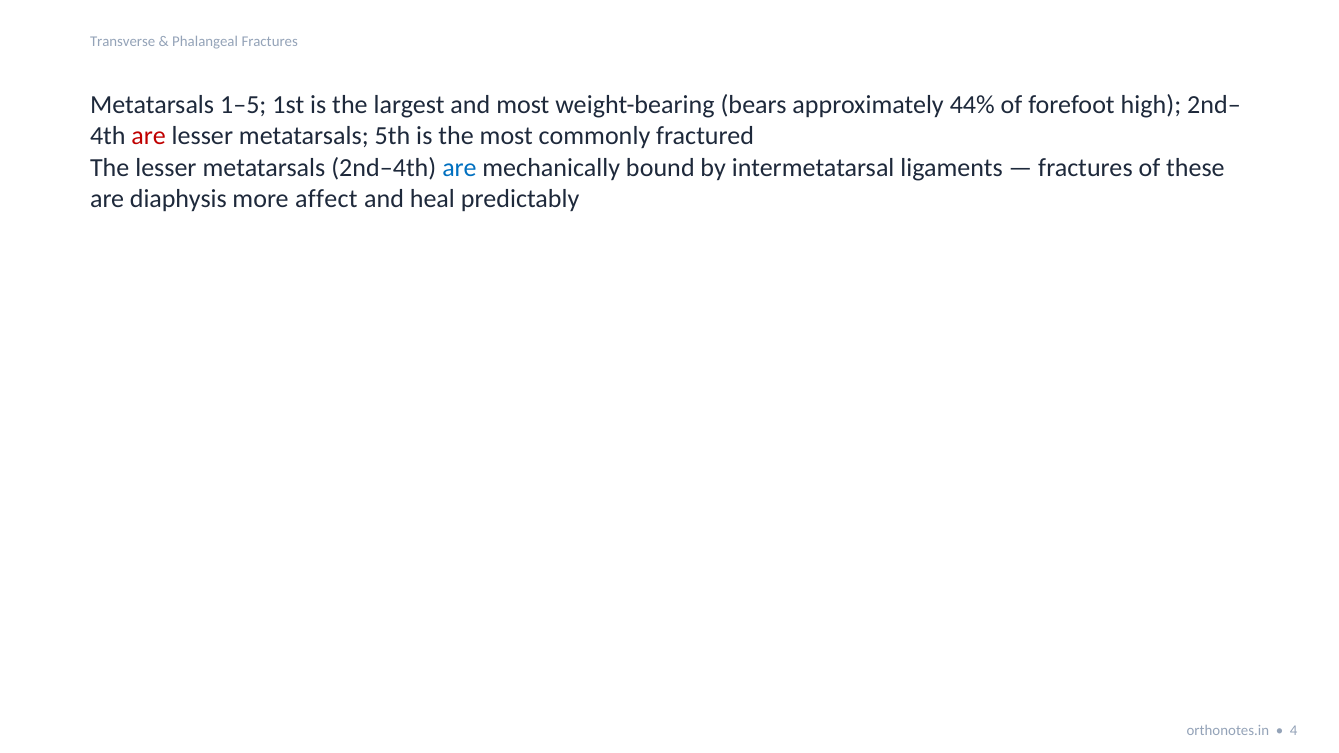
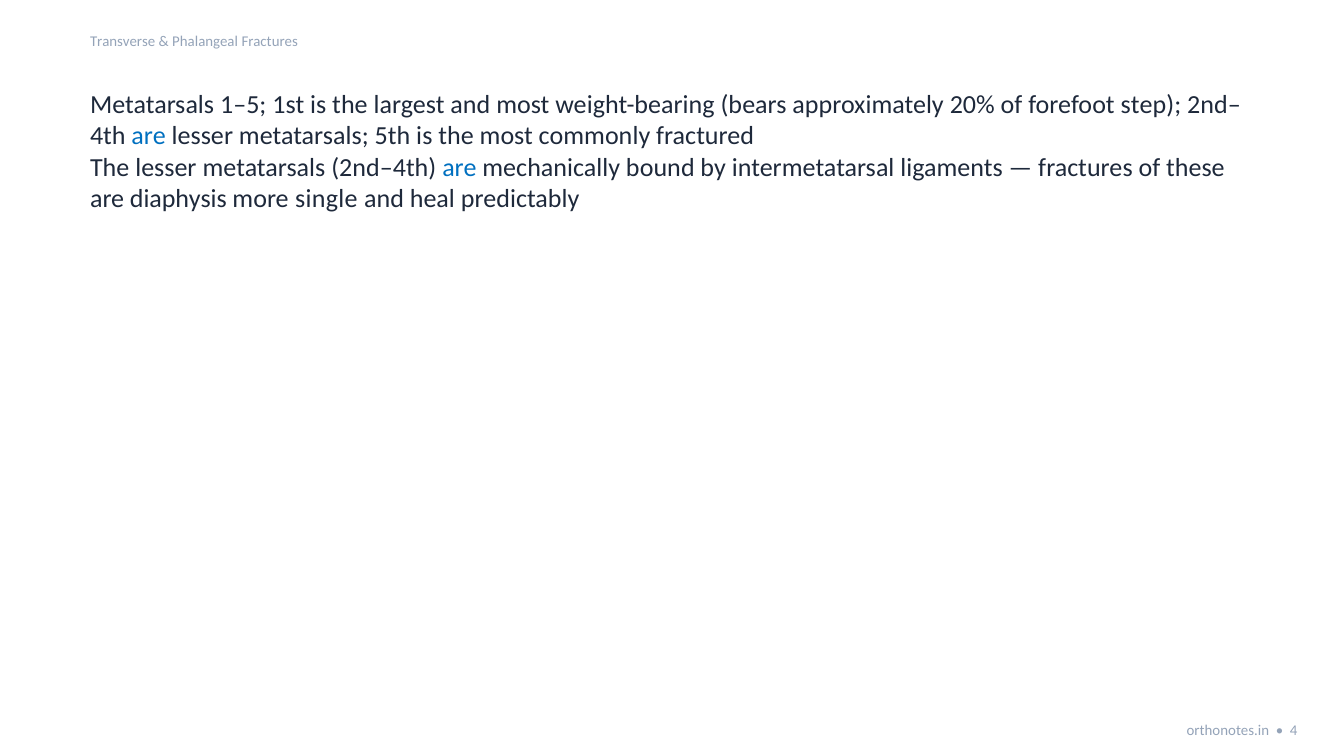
44%: 44% -> 20%
high: high -> step
are at (149, 136) colour: red -> blue
affect: affect -> single
